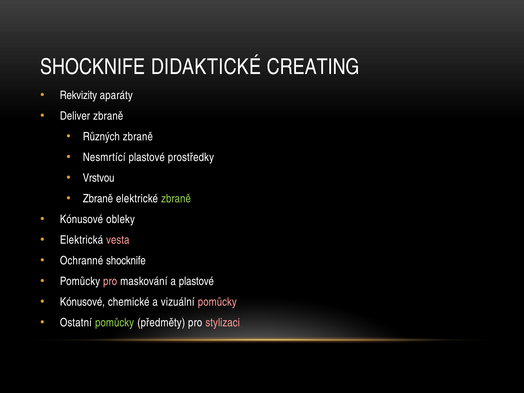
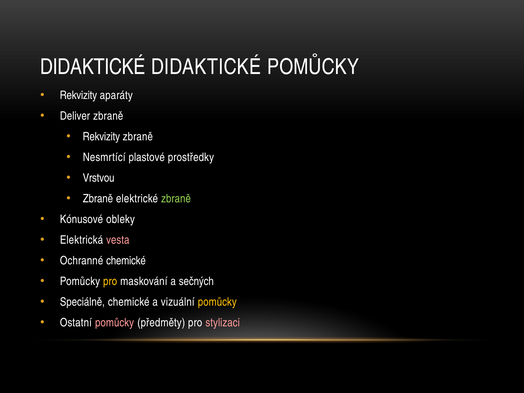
SHOCKNIFE at (93, 67): SHOCKNIFE -> DIDAKTICKÉ
DIDAKTICKÉ CREATING: CREATING -> POMŮCKY
Různých at (101, 137): Různých -> Rekvizity
Ochranné shocknife: shocknife -> chemické
pro at (110, 281) colour: pink -> yellow
a plastové: plastové -> sečných
Kónusové at (82, 302): Kónusové -> Speciálně
pomůcky at (217, 302) colour: pink -> yellow
pomůcky at (115, 323) colour: light green -> pink
